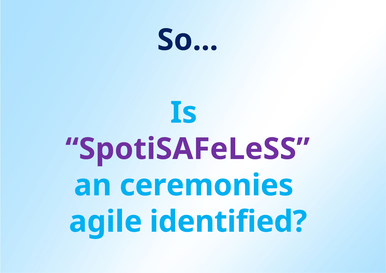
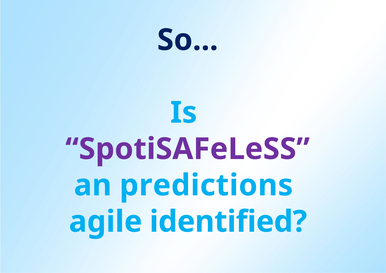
ceremonies: ceremonies -> predictions
